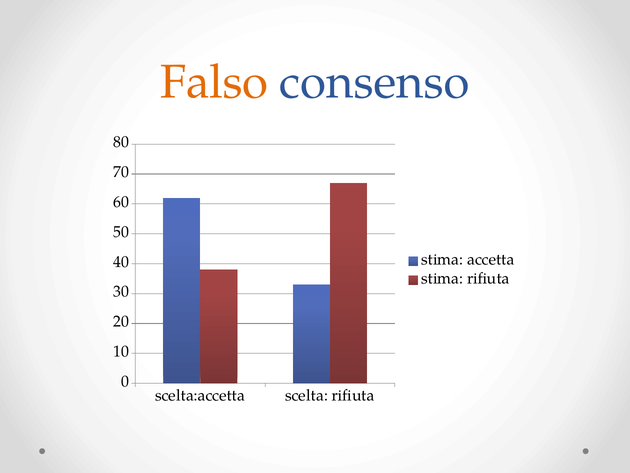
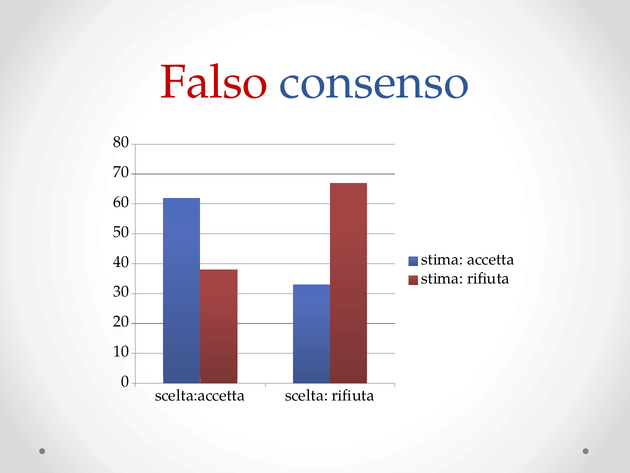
Falso colour: orange -> red
